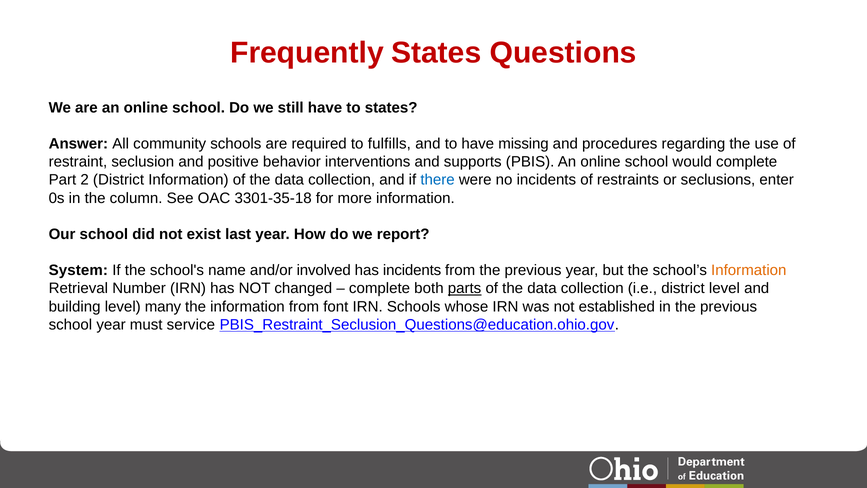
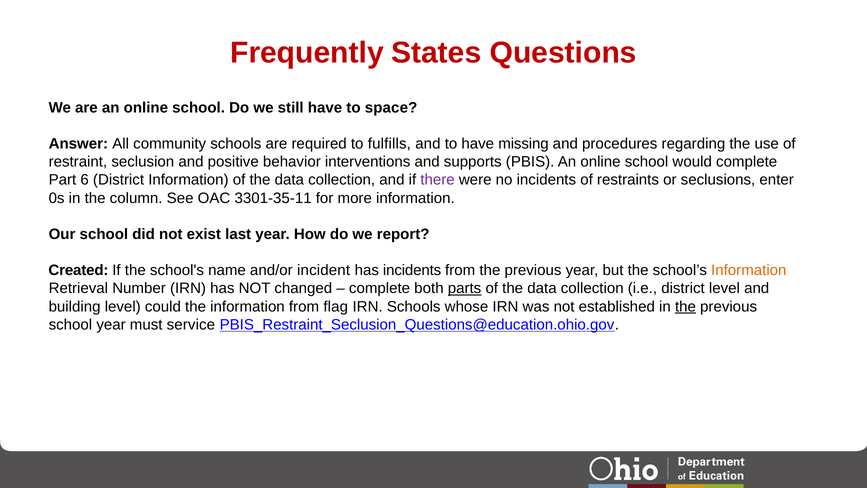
to states: states -> space
2: 2 -> 6
there colour: blue -> purple
3301-35-18: 3301-35-18 -> 3301-35-11
System: System -> Created
involved: involved -> incident
many: many -> could
font: font -> flag
the at (685, 306) underline: none -> present
